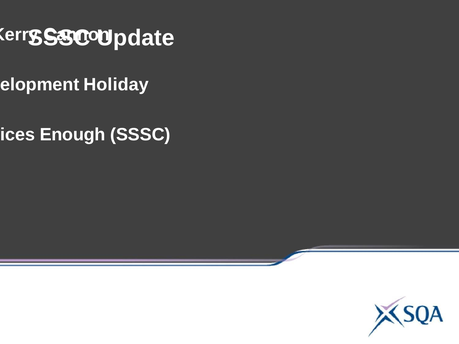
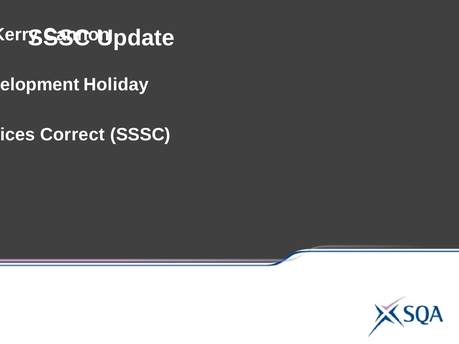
Enough: Enough -> Correct
